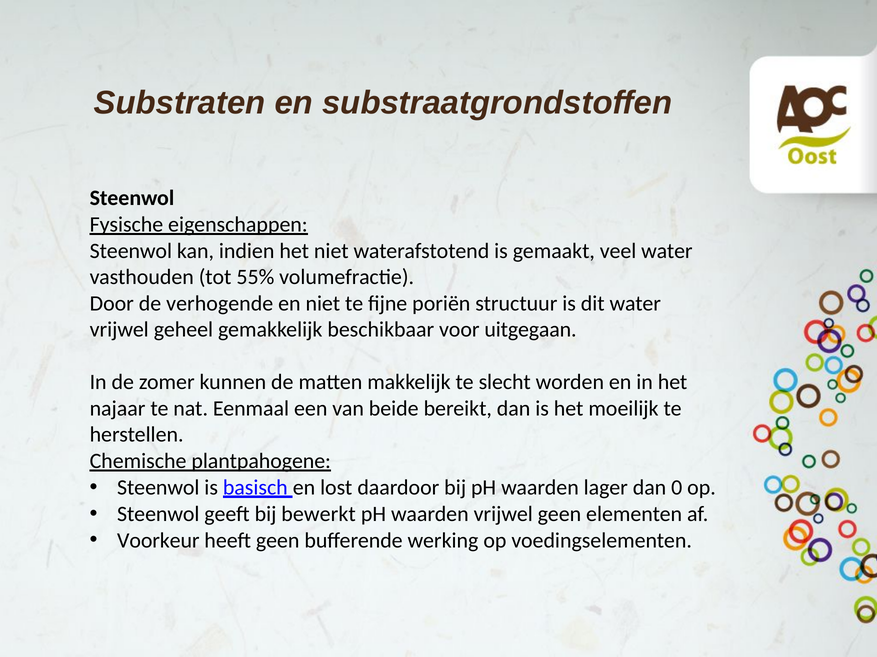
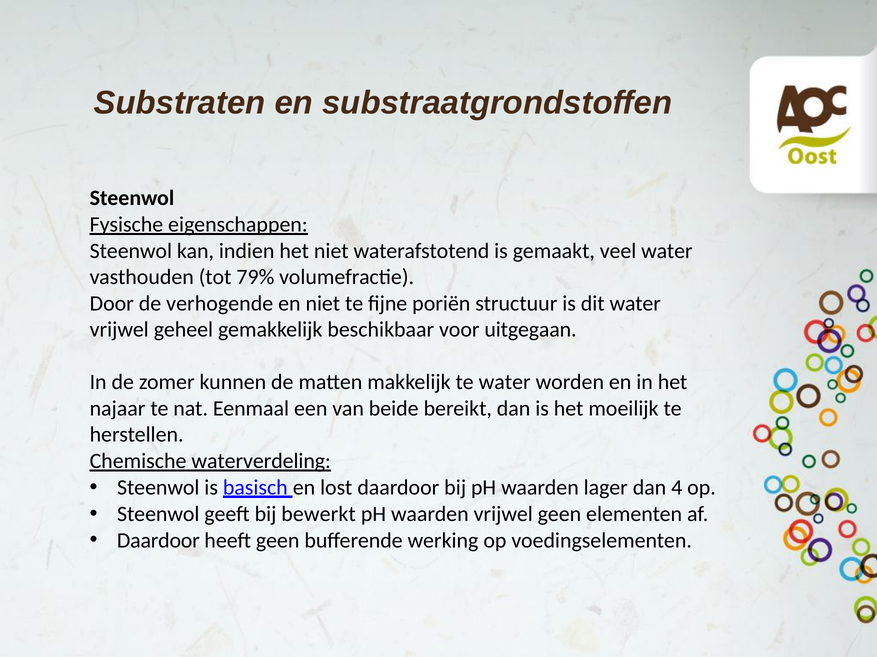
55%: 55% -> 79%
te slecht: slecht -> water
plantpahogene: plantpahogene -> waterverdeling
0: 0 -> 4
Voorkeur at (158, 541): Voorkeur -> Daardoor
